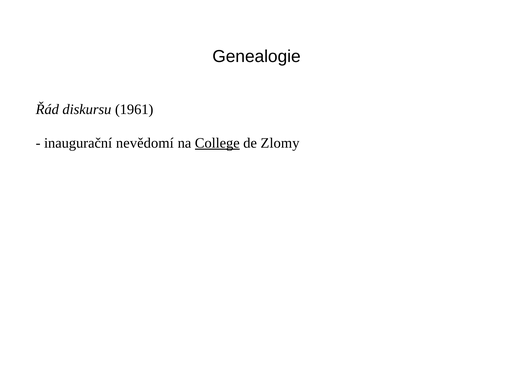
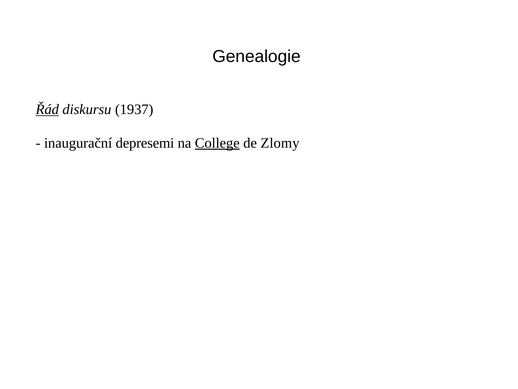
Řád underline: none -> present
1961: 1961 -> 1937
nevědomí: nevědomí -> depresemi
